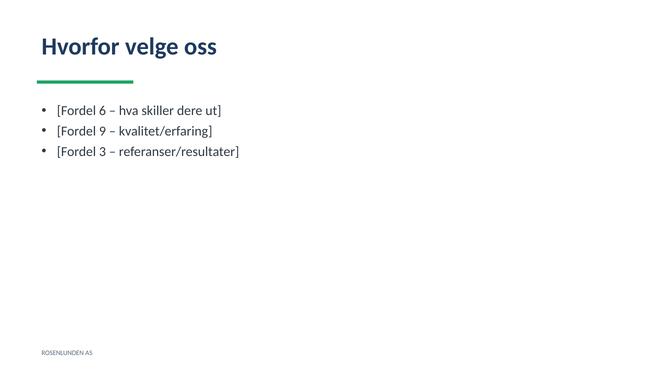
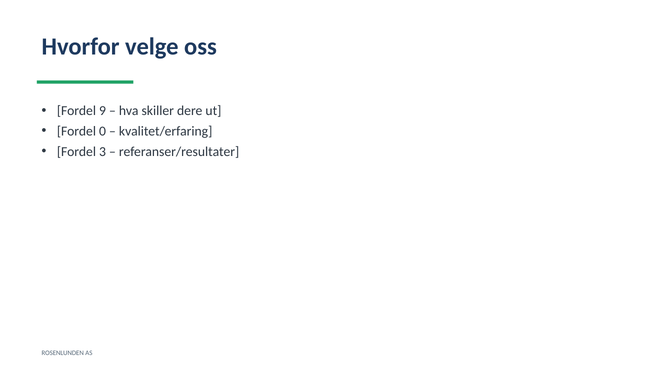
6: 6 -> 9
9: 9 -> 0
